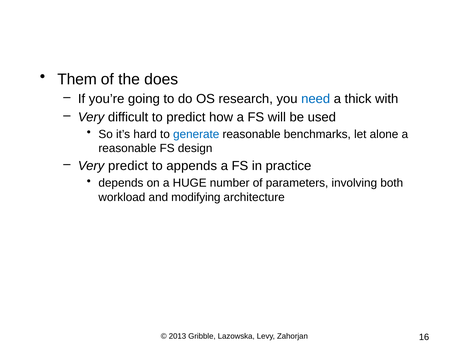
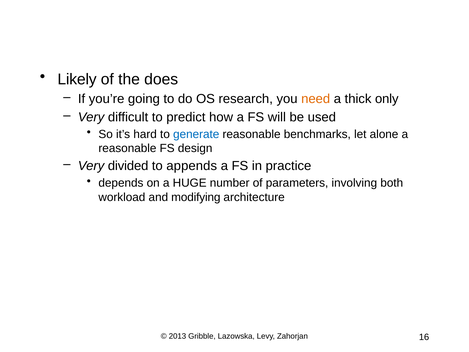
Them: Them -> Likely
need colour: blue -> orange
with: with -> only
Very predict: predict -> divided
